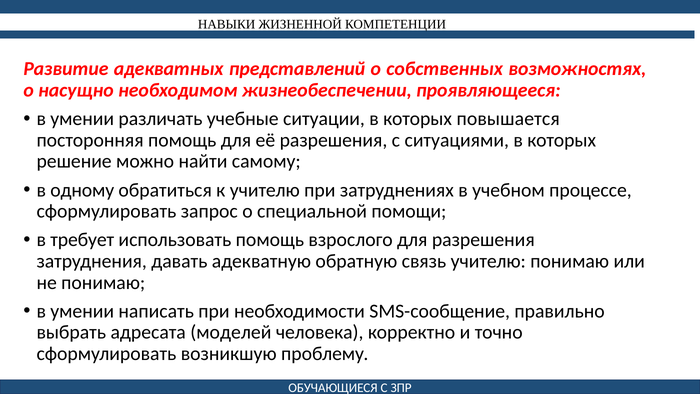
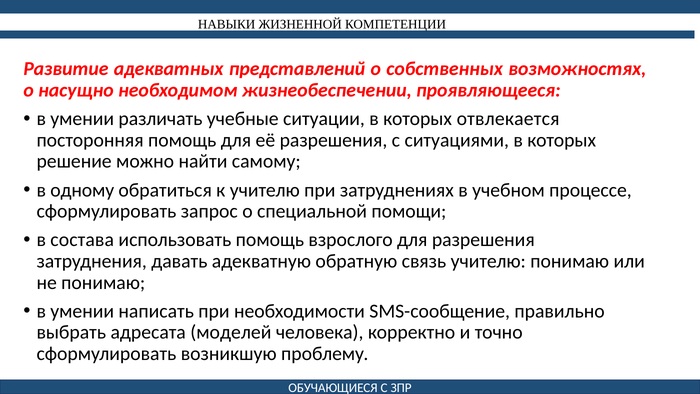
повышается: повышается -> отвлекается
требует: требует -> состава
